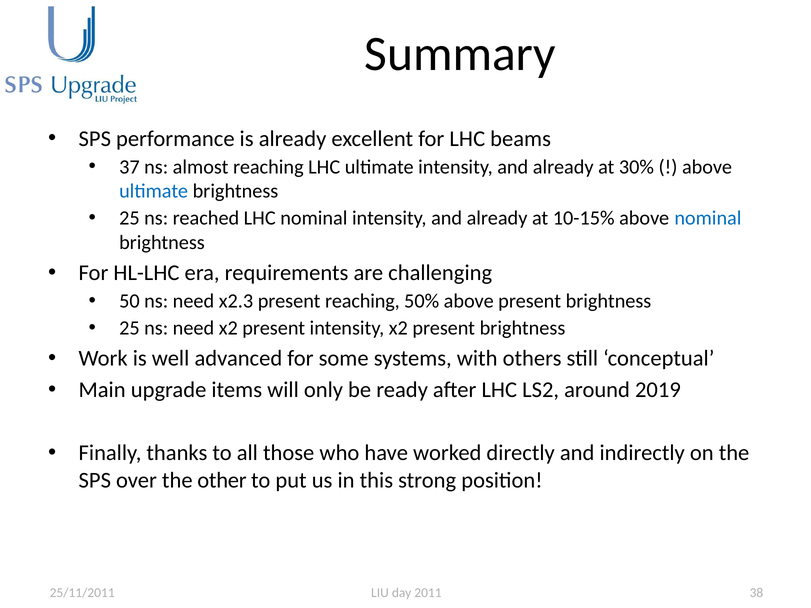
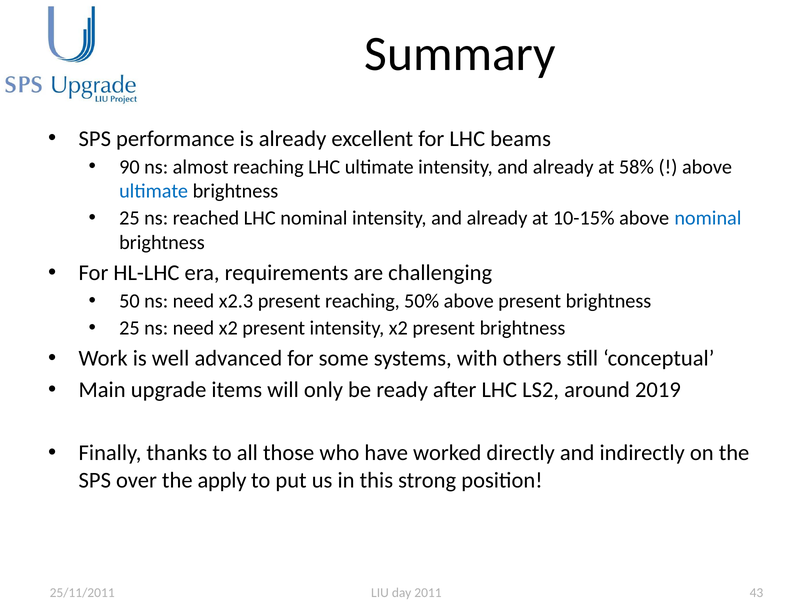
37: 37 -> 90
30%: 30% -> 58%
other: other -> apply
38: 38 -> 43
